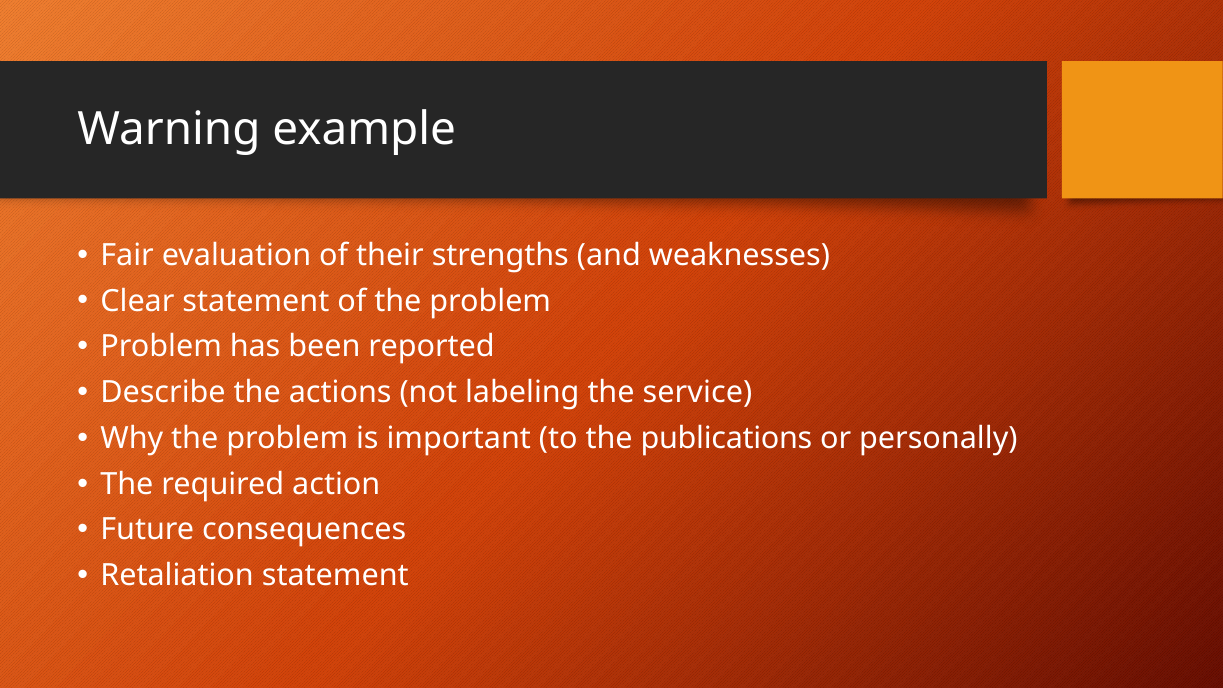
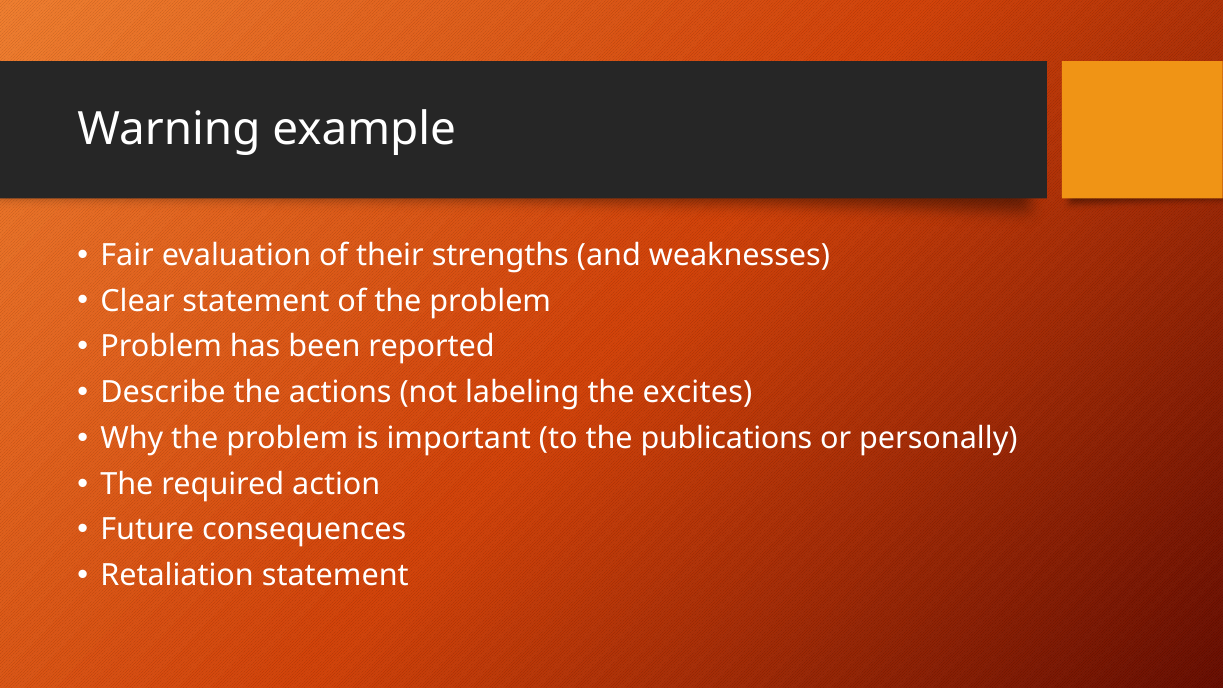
service: service -> excites
